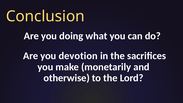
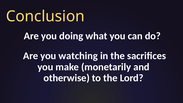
devotion: devotion -> watching
